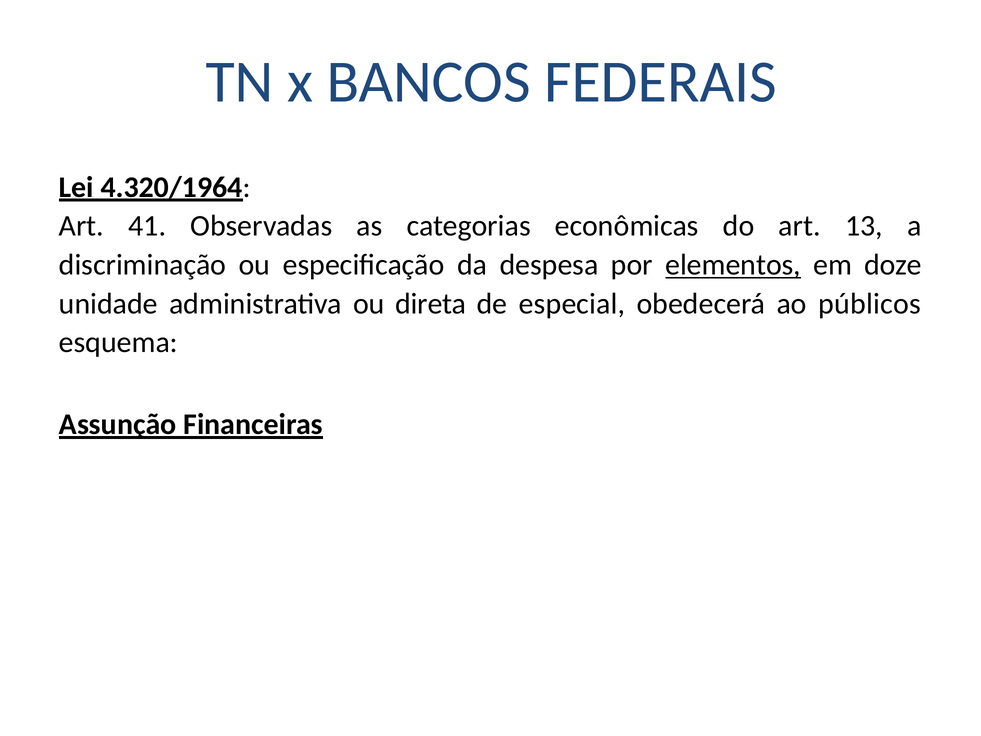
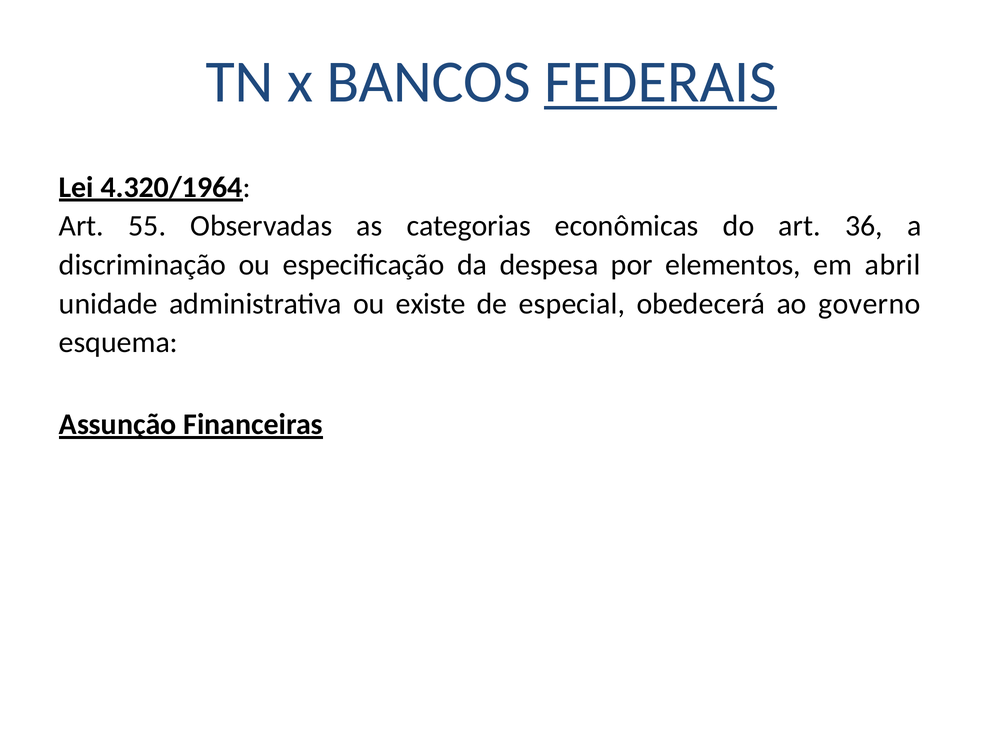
FEDERAIS underline: none -> present
41: 41 -> 55
13: 13 -> 36
elementos underline: present -> none
doze: doze -> abril
direta: direta -> existe
públicos: públicos -> governo
